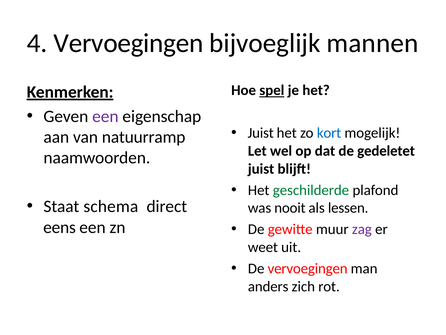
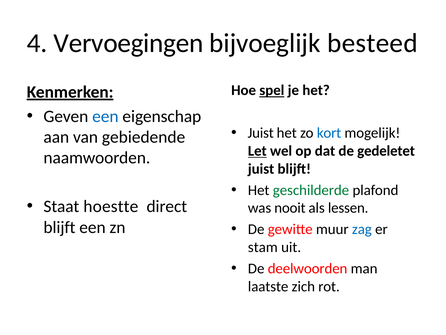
mannen: mannen -> besteed
een at (105, 116) colour: purple -> blue
natuurramp: natuurramp -> gebiedende
Let underline: none -> present
schema: schema -> hoestte
eens at (60, 227): eens -> blijft
zag colour: purple -> blue
weet: weet -> stam
De vervoegingen: vervoegingen -> deelwoorden
anders: anders -> laatste
